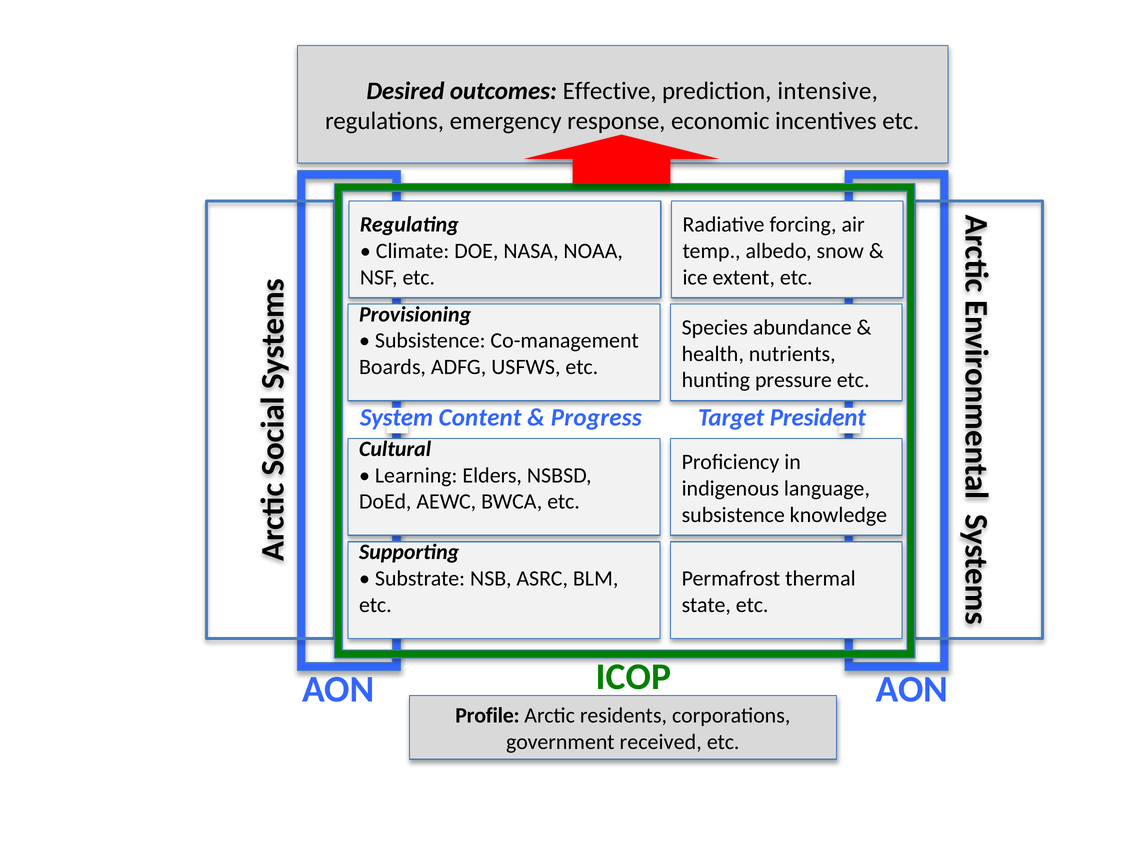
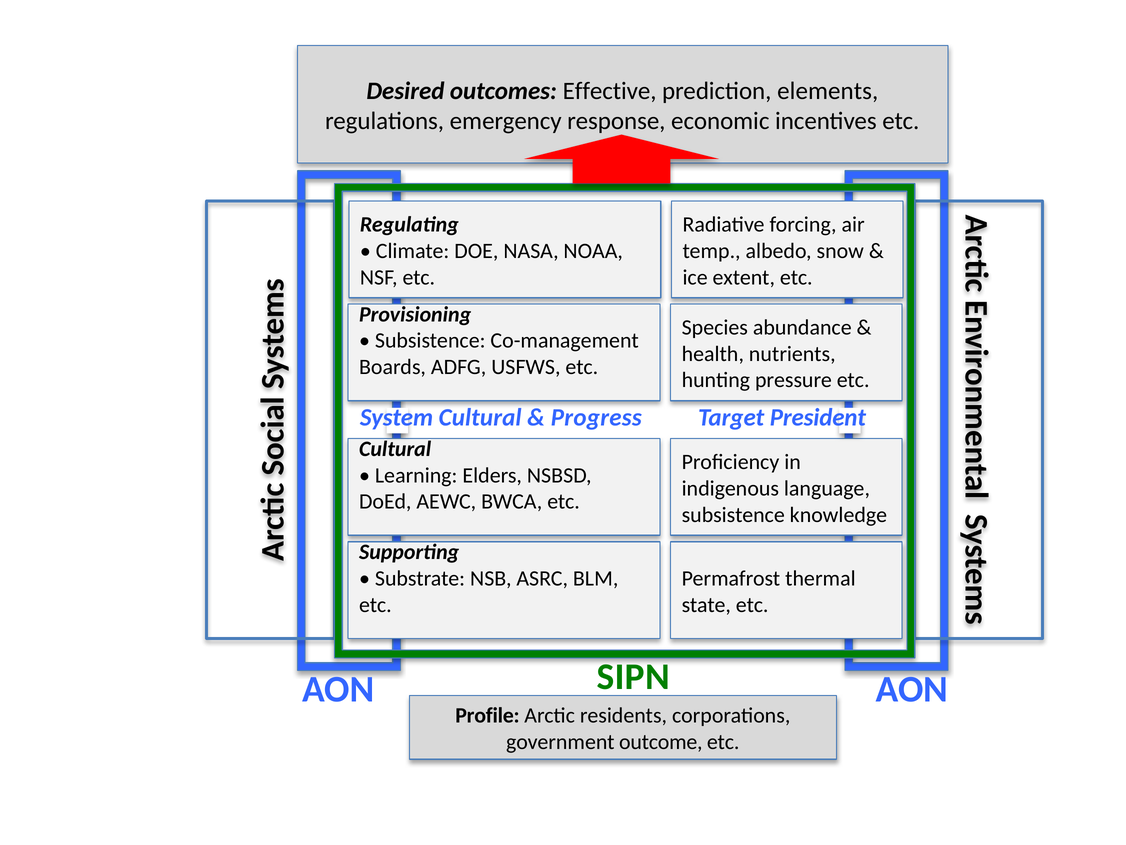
intensive: intensive -> elements
System Content: Content -> Cultural
ICOP: ICOP -> SIPN
received: received -> outcome
